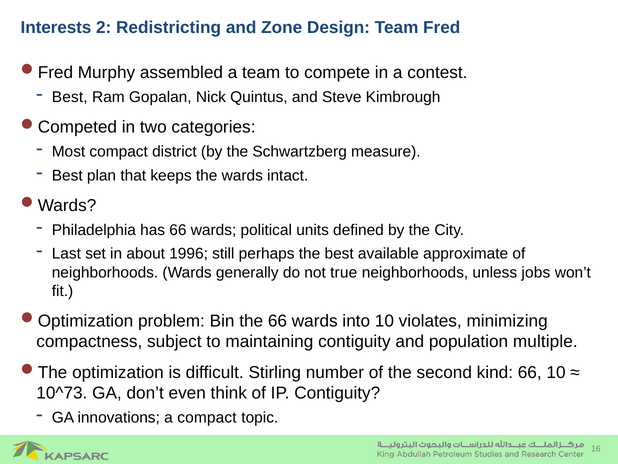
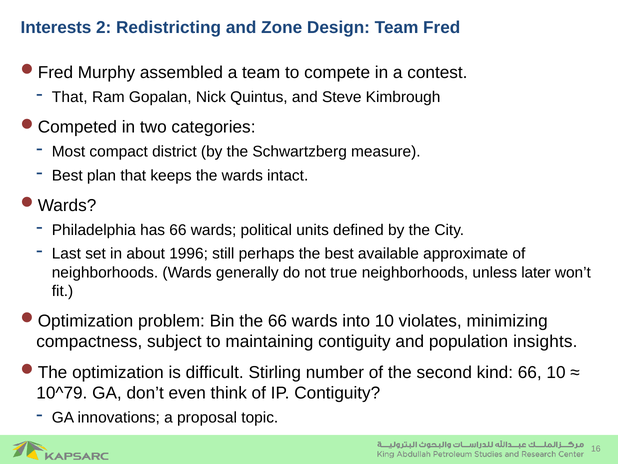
Best at (70, 97): Best -> That
jobs: jobs -> later
multiple: multiple -> insights
10^73: 10^73 -> 10^79
a compact: compact -> proposal
